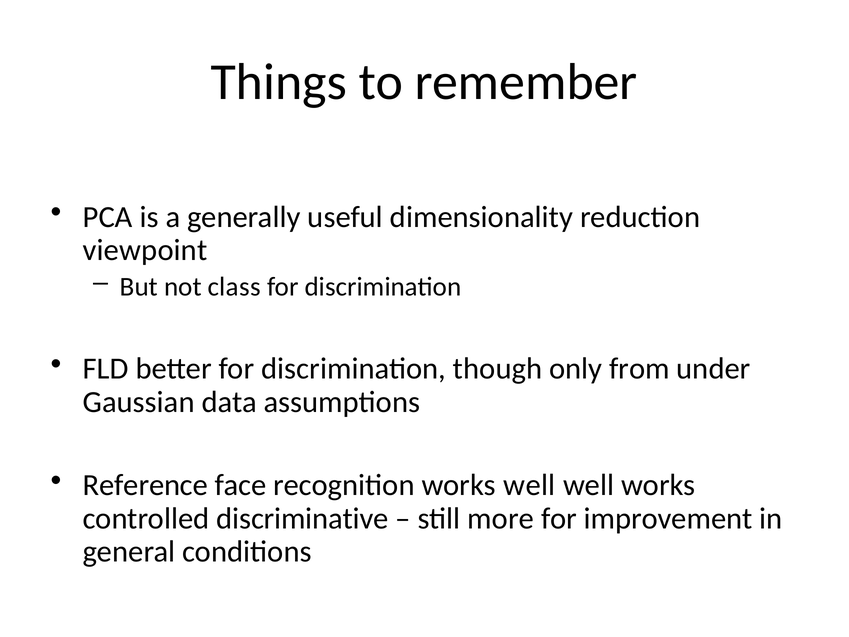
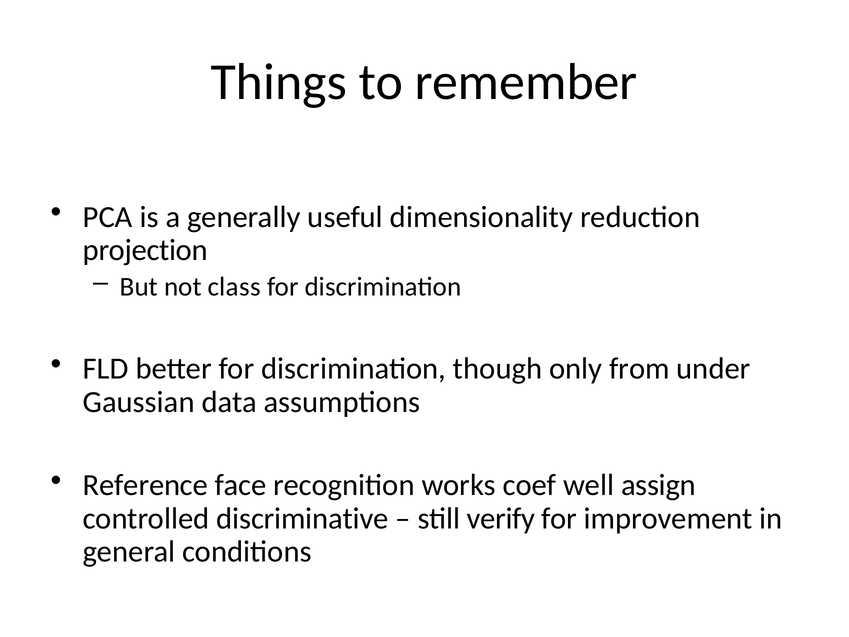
viewpoint: viewpoint -> projection
works well: well -> coef
well works: works -> assign
more: more -> verify
